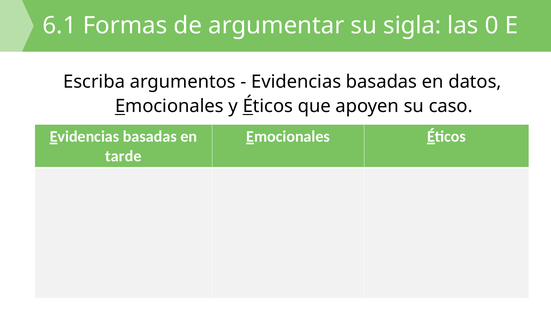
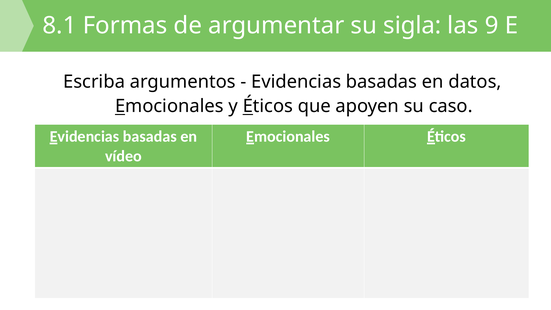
6.1: 6.1 -> 8.1
0: 0 -> 9
tarde: tarde -> vídeo
